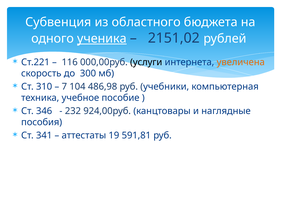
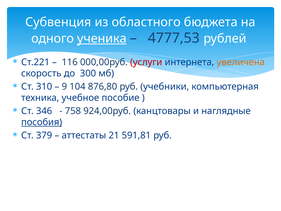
2151,02: 2151,02 -> 4777,53
услуги colour: black -> red
7: 7 -> 9
486,98: 486,98 -> 876,80
232: 232 -> 758
пособия underline: none -> present
341: 341 -> 379
19: 19 -> 21
